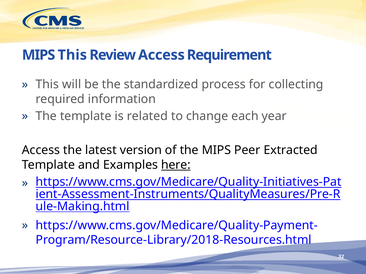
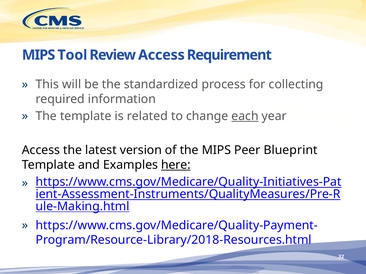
MIPS This: This -> Tool
each underline: none -> present
Extracted: Extracted -> Blueprint
